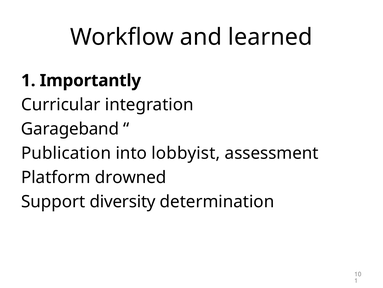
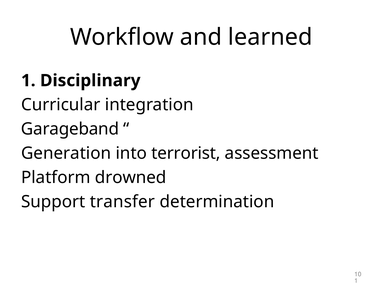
Importantly: Importantly -> Disciplinary
Publication: Publication -> Generation
lobbyist: lobbyist -> terrorist
diversity: diversity -> transfer
